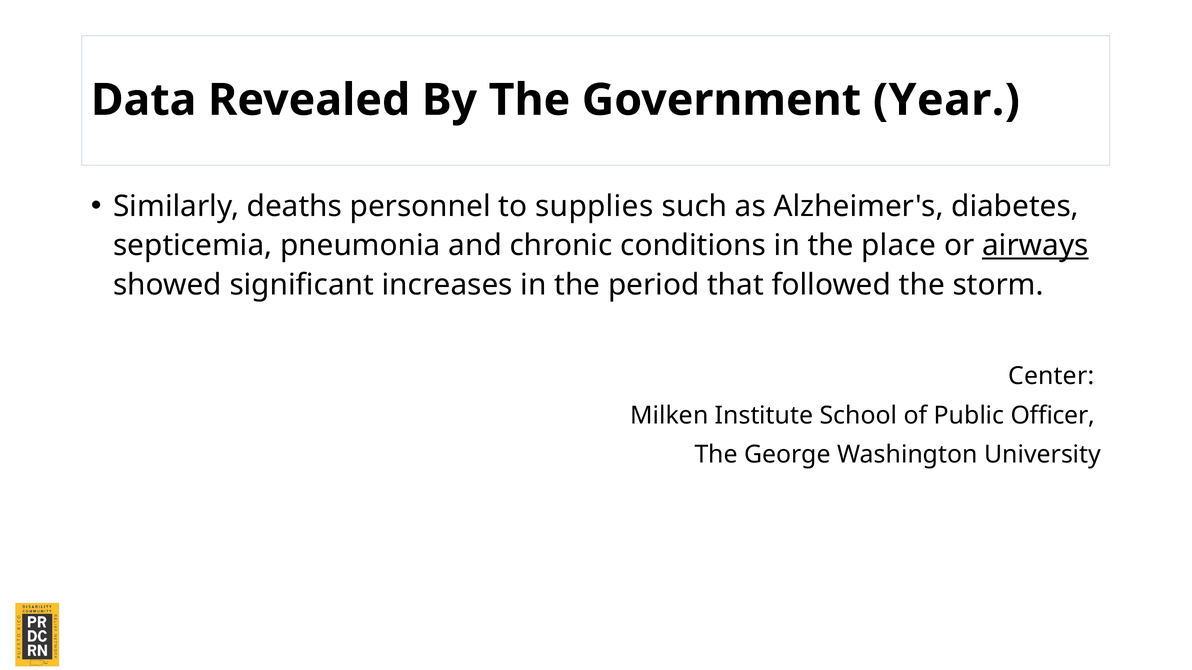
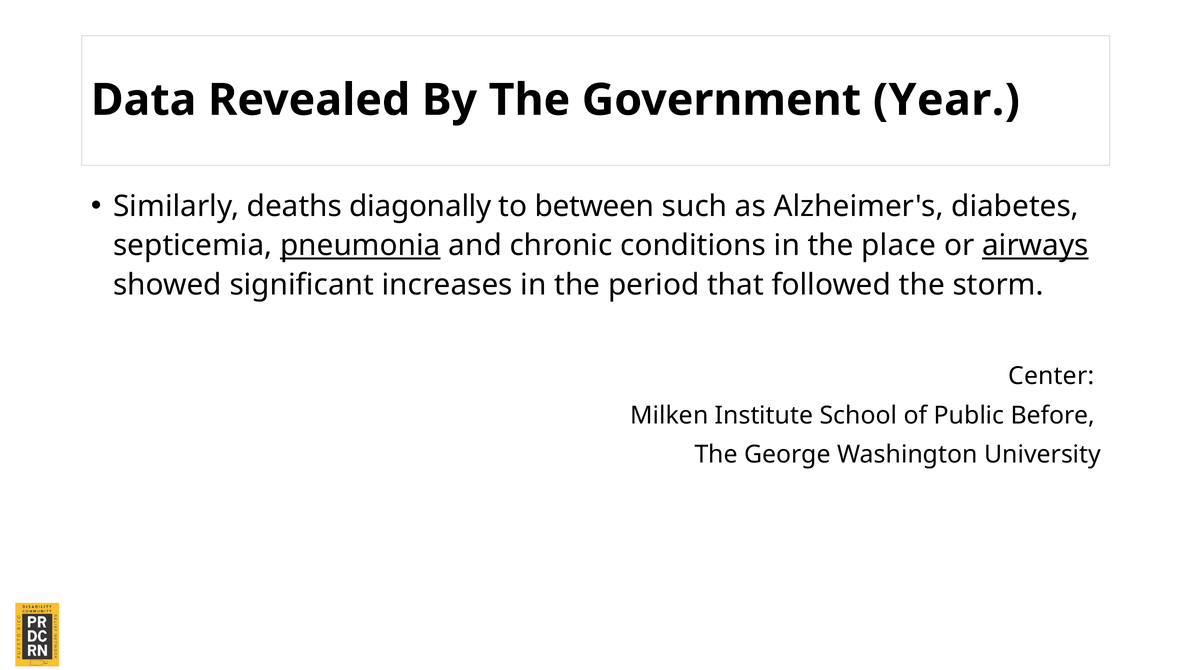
personnel: personnel -> diagonally
supplies: supplies -> between
pneumonia underline: none -> present
Officer: Officer -> Before
